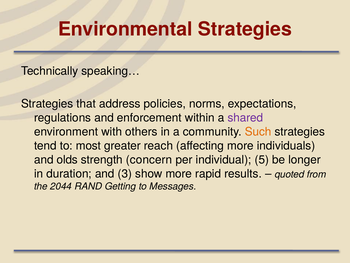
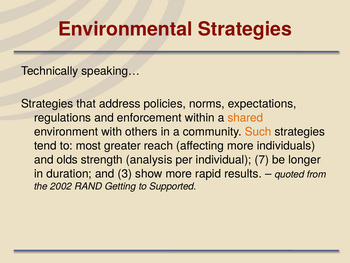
shared colour: purple -> orange
concern: concern -> analysis
5: 5 -> 7
2044: 2044 -> 2002
Messages: Messages -> Supported
